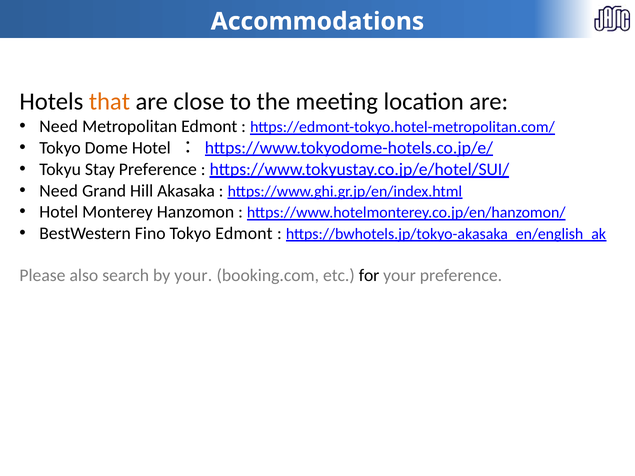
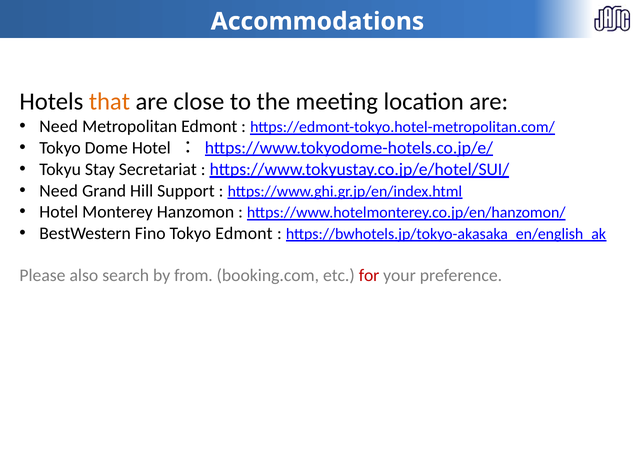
Stay Preference: Preference -> Secretariat
Akasaka: Akasaka -> Support
by your: your -> from
for colour: black -> red
